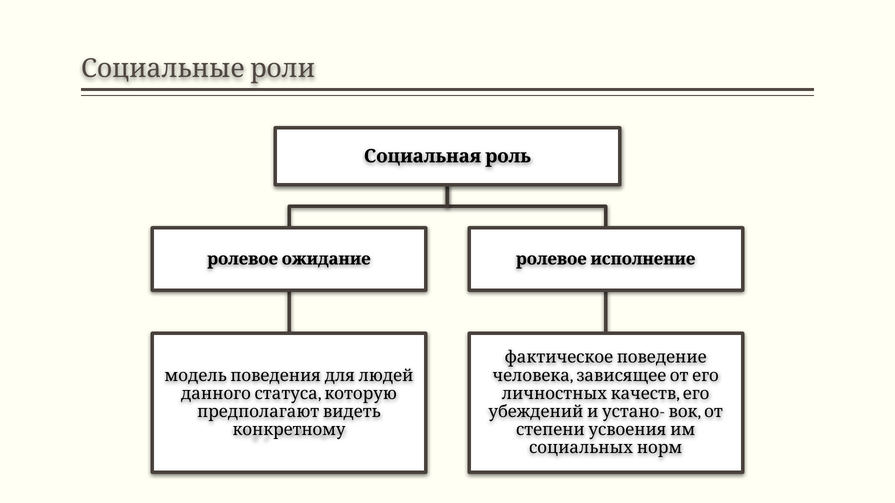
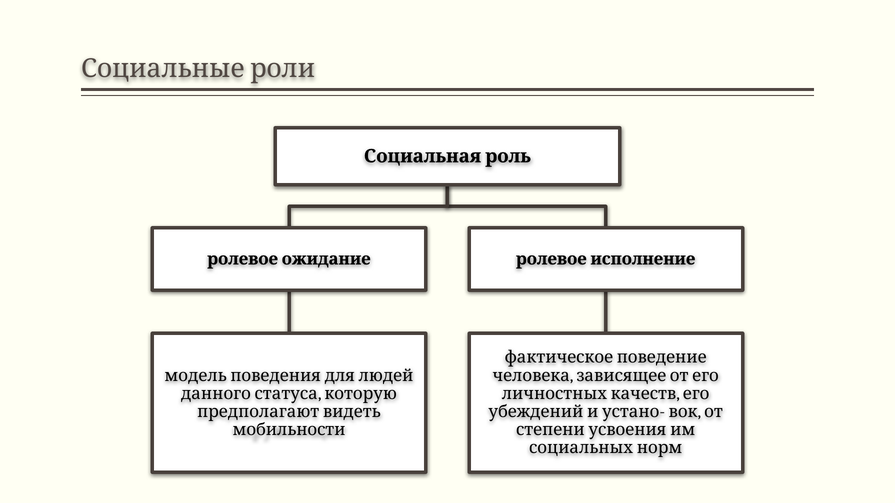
конкретному: конкретному -> мобильности
